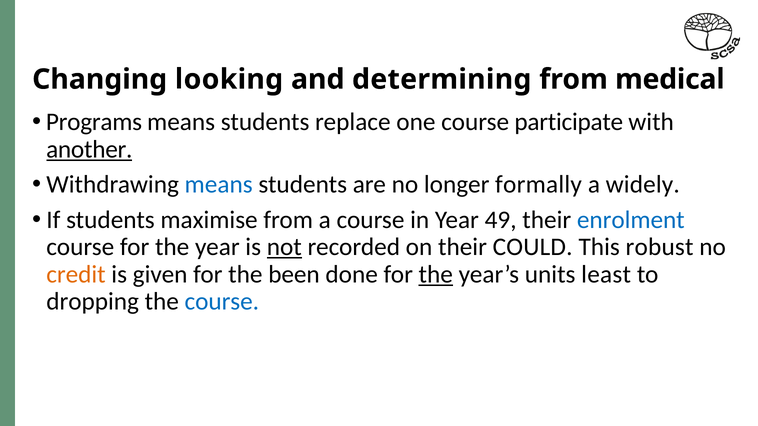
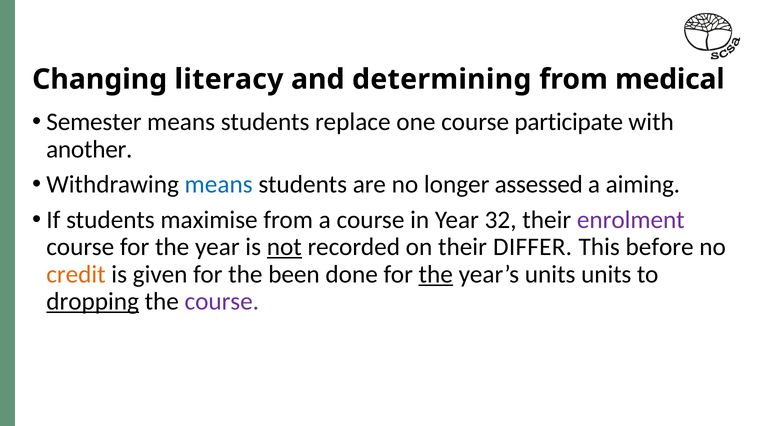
looking: looking -> literacy
Programs: Programs -> Semester
another underline: present -> none
formally: formally -> assessed
widely: widely -> aiming
49: 49 -> 32
enrolment colour: blue -> purple
COULD: COULD -> DIFFER
robust: robust -> before
units least: least -> units
dropping underline: none -> present
course at (222, 302) colour: blue -> purple
